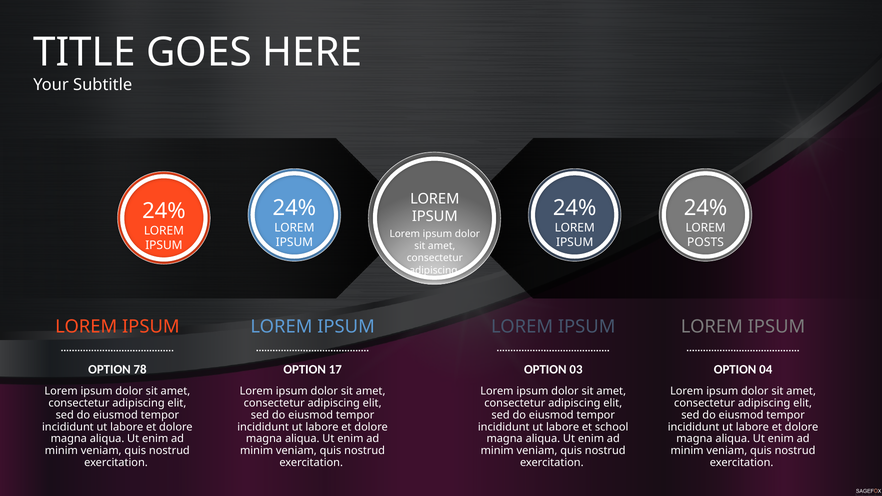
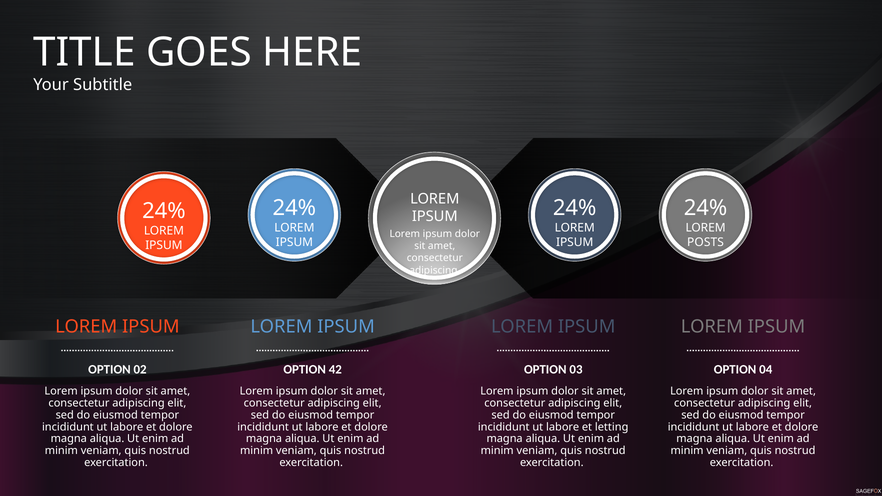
78: 78 -> 02
17: 17 -> 42
school: school -> letting
